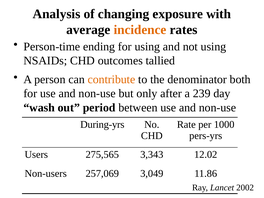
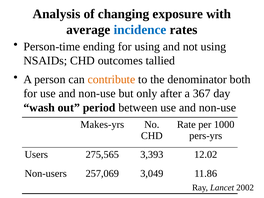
incidence colour: orange -> blue
239: 239 -> 367
During-yrs: During-yrs -> Makes-yrs
3,343: 3,343 -> 3,393
